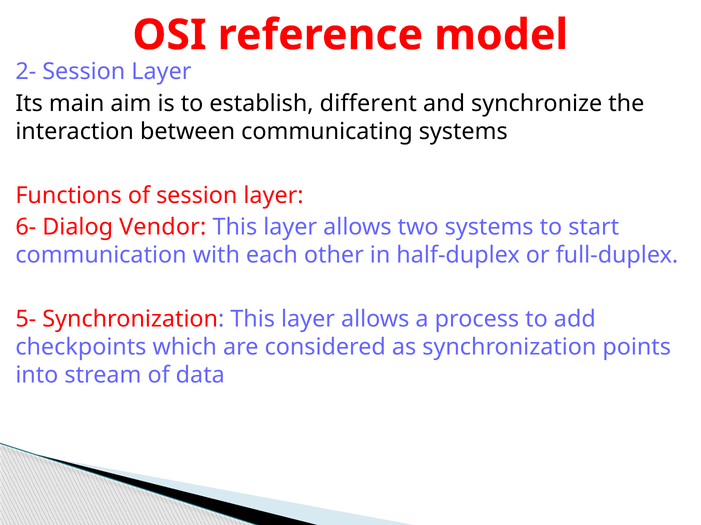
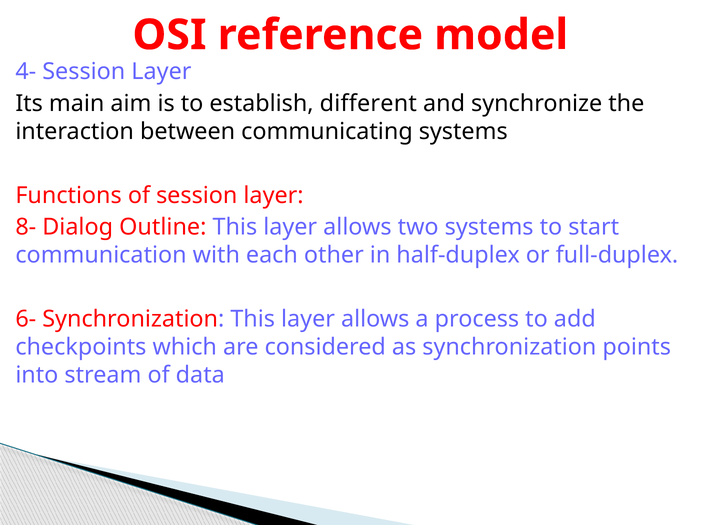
2-: 2- -> 4-
6-: 6- -> 8-
Vendor: Vendor -> Outline
5-: 5- -> 6-
